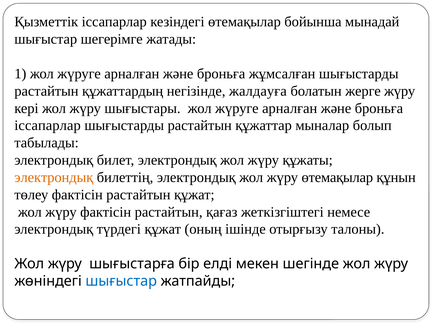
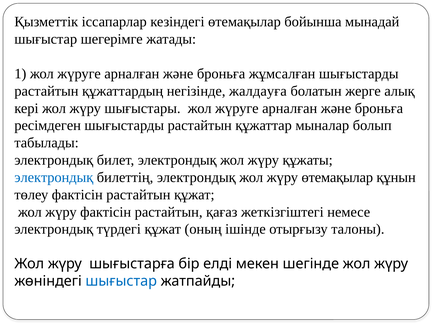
жерге жүру: жүру -> алық
іссапарлар at (48, 126): іссапарлар -> ресімдеген
электрондық at (54, 177) colour: orange -> blue
